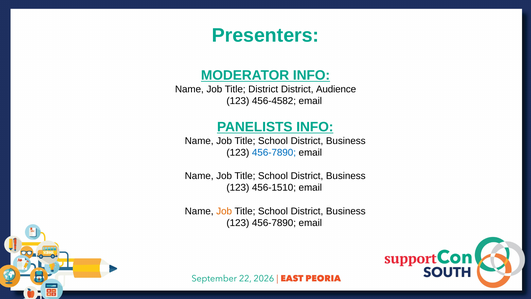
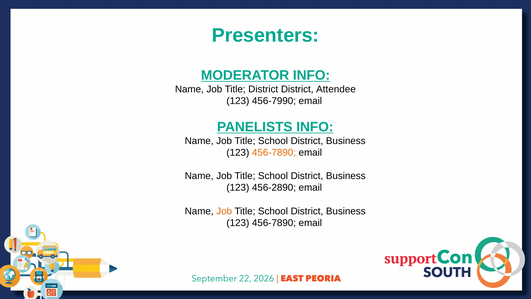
Audience: Audience -> Attendee
456-4582: 456-4582 -> 456-7990
456-7890 at (274, 152) colour: blue -> orange
456-1510: 456-1510 -> 456-2890
